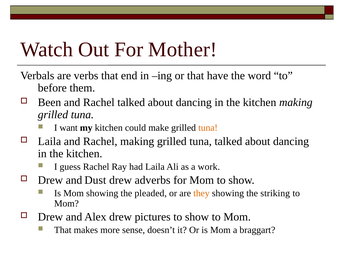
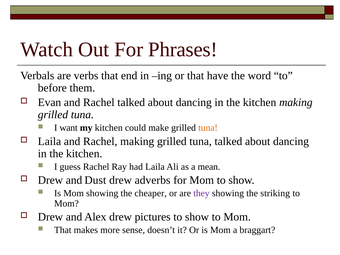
Mother: Mother -> Phrases
Been: Been -> Evan
work: work -> mean
pleaded: pleaded -> cheaper
they colour: orange -> purple
